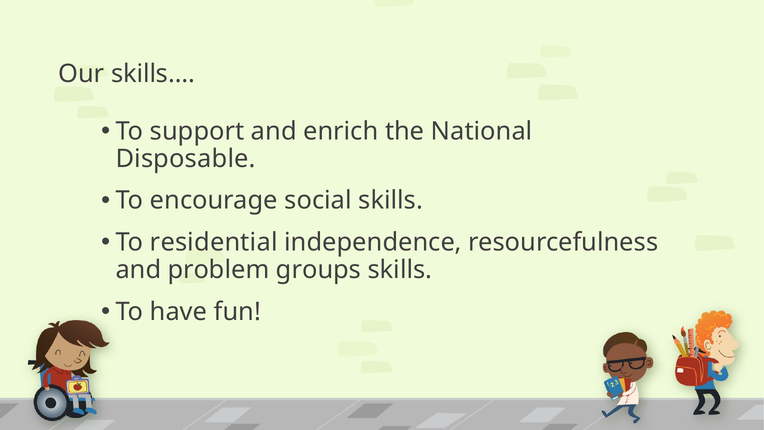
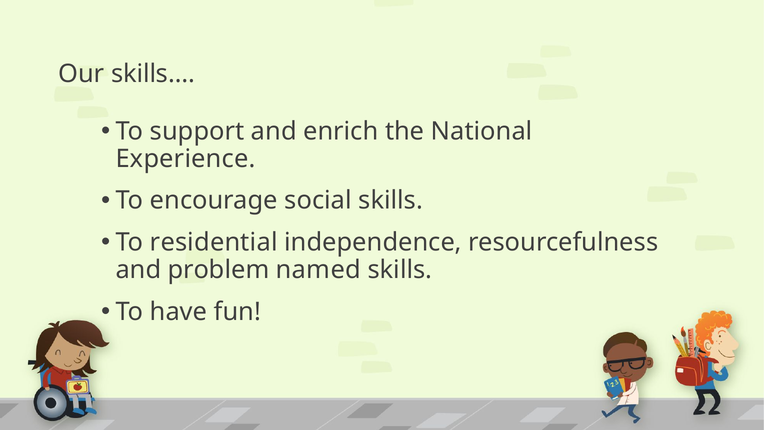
Disposable: Disposable -> Experience
groups: groups -> named
